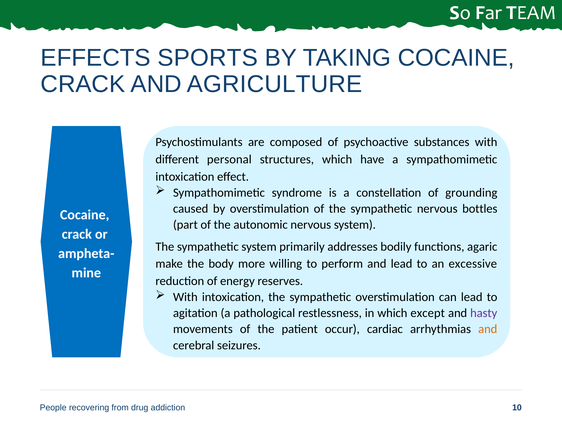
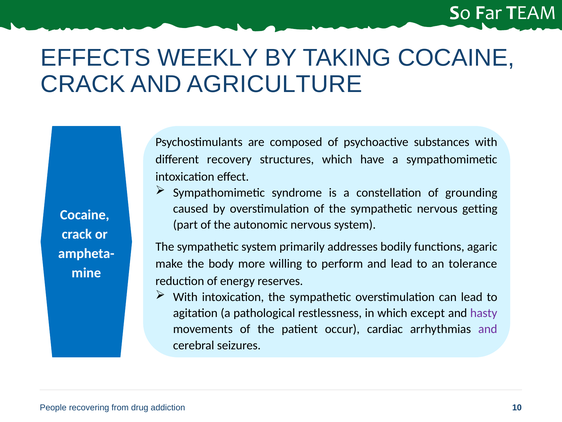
SPORTS: SPORTS -> WEEKLY
personal: personal -> recovery
bottles: bottles -> getting
excessive: excessive -> tolerance
and at (488, 329) colour: orange -> purple
